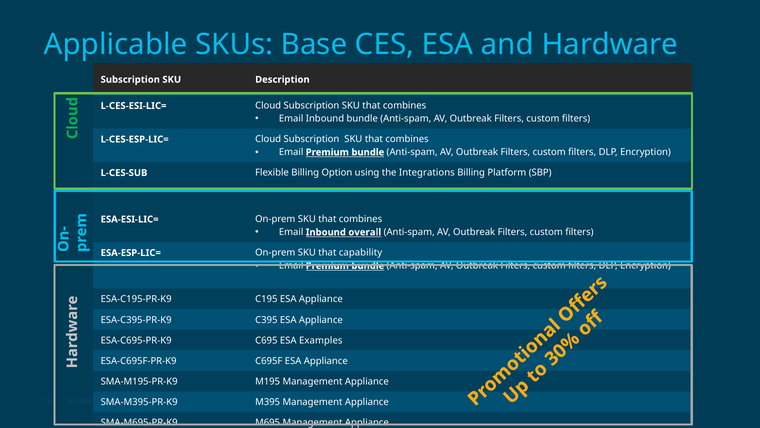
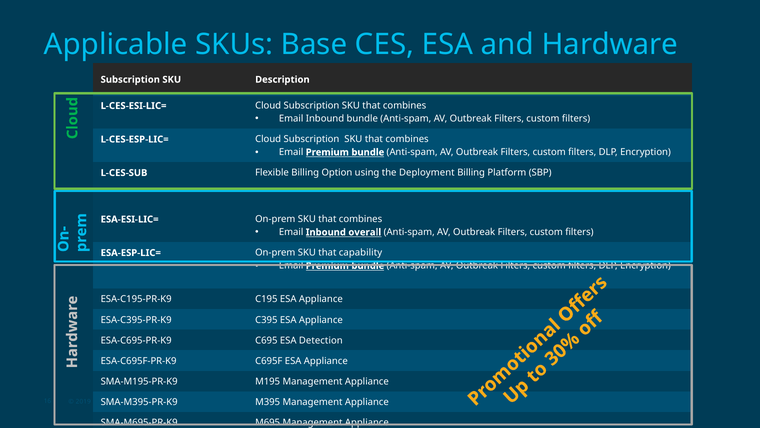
Integrations: Integrations -> Deployment
Examples: Examples -> Detection
